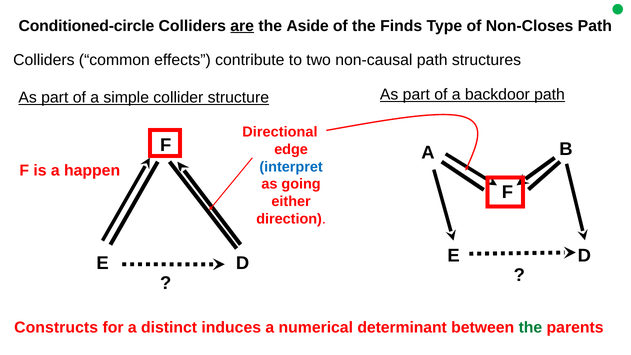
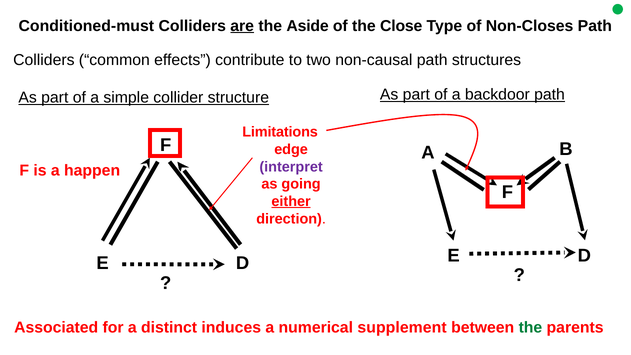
Conditioned-circle: Conditioned-circle -> Conditioned-must
Finds: Finds -> Close
Directional: Directional -> Limitations
interpret colour: blue -> purple
either underline: none -> present
Constructs: Constructs -> Associated
determinant: determinant -> supplement
